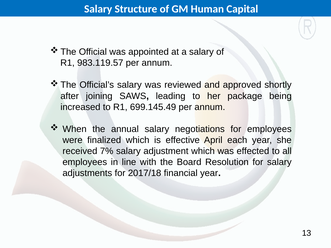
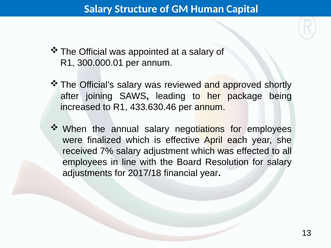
983.119.57: 983.119.57 -> 300.000.01
699.145.49: 699.145.49 -> 433.630.46
